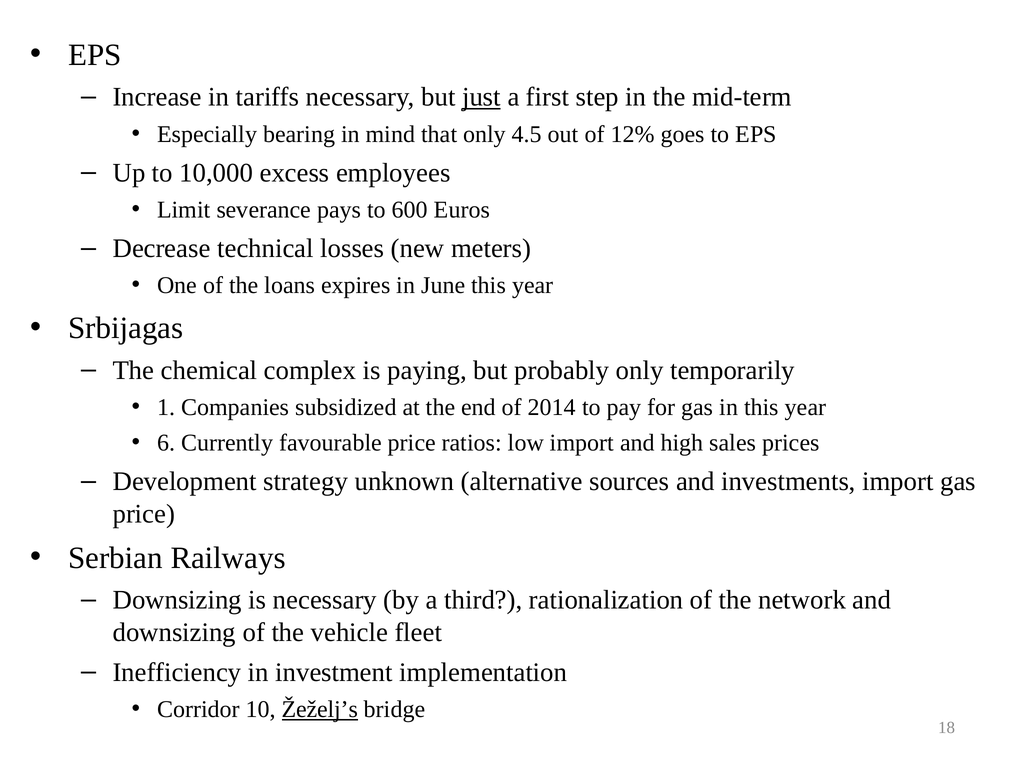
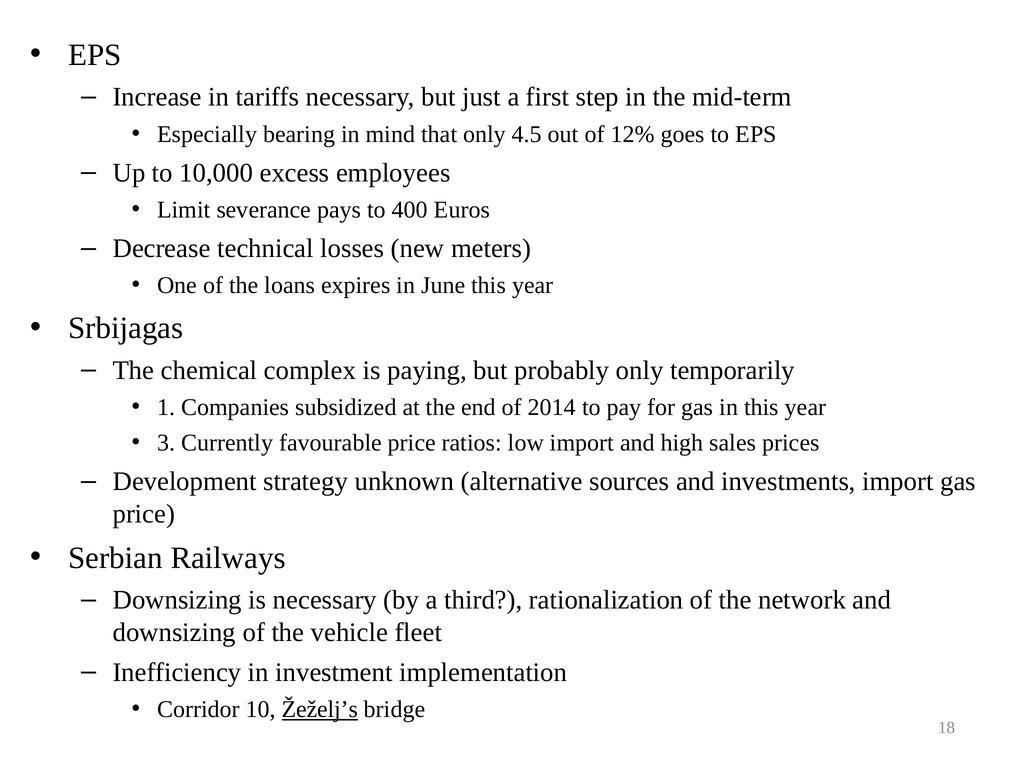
just underline: present -> none
600: 600 -> 400
6: 6 -> 3
